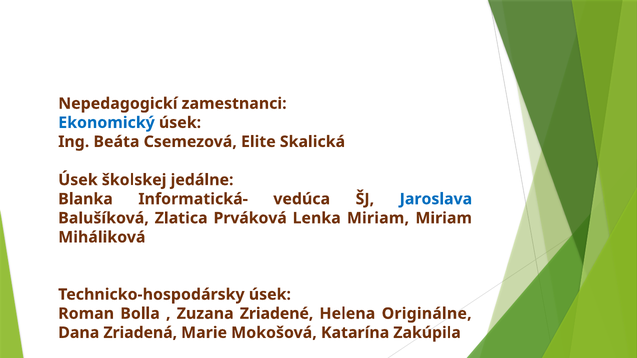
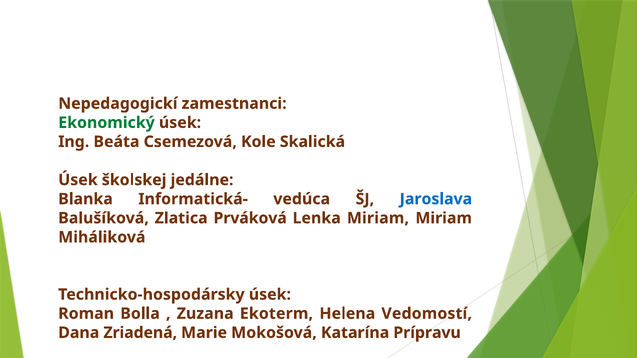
Ekonomický colour: blue -> green
Elite: Elite -> Kole
Zriadené: Zriadené -> Ekoterm
Originálne: Originálne -> Vedomostí
Zakúpila: Zakúpila -> Prípravu
